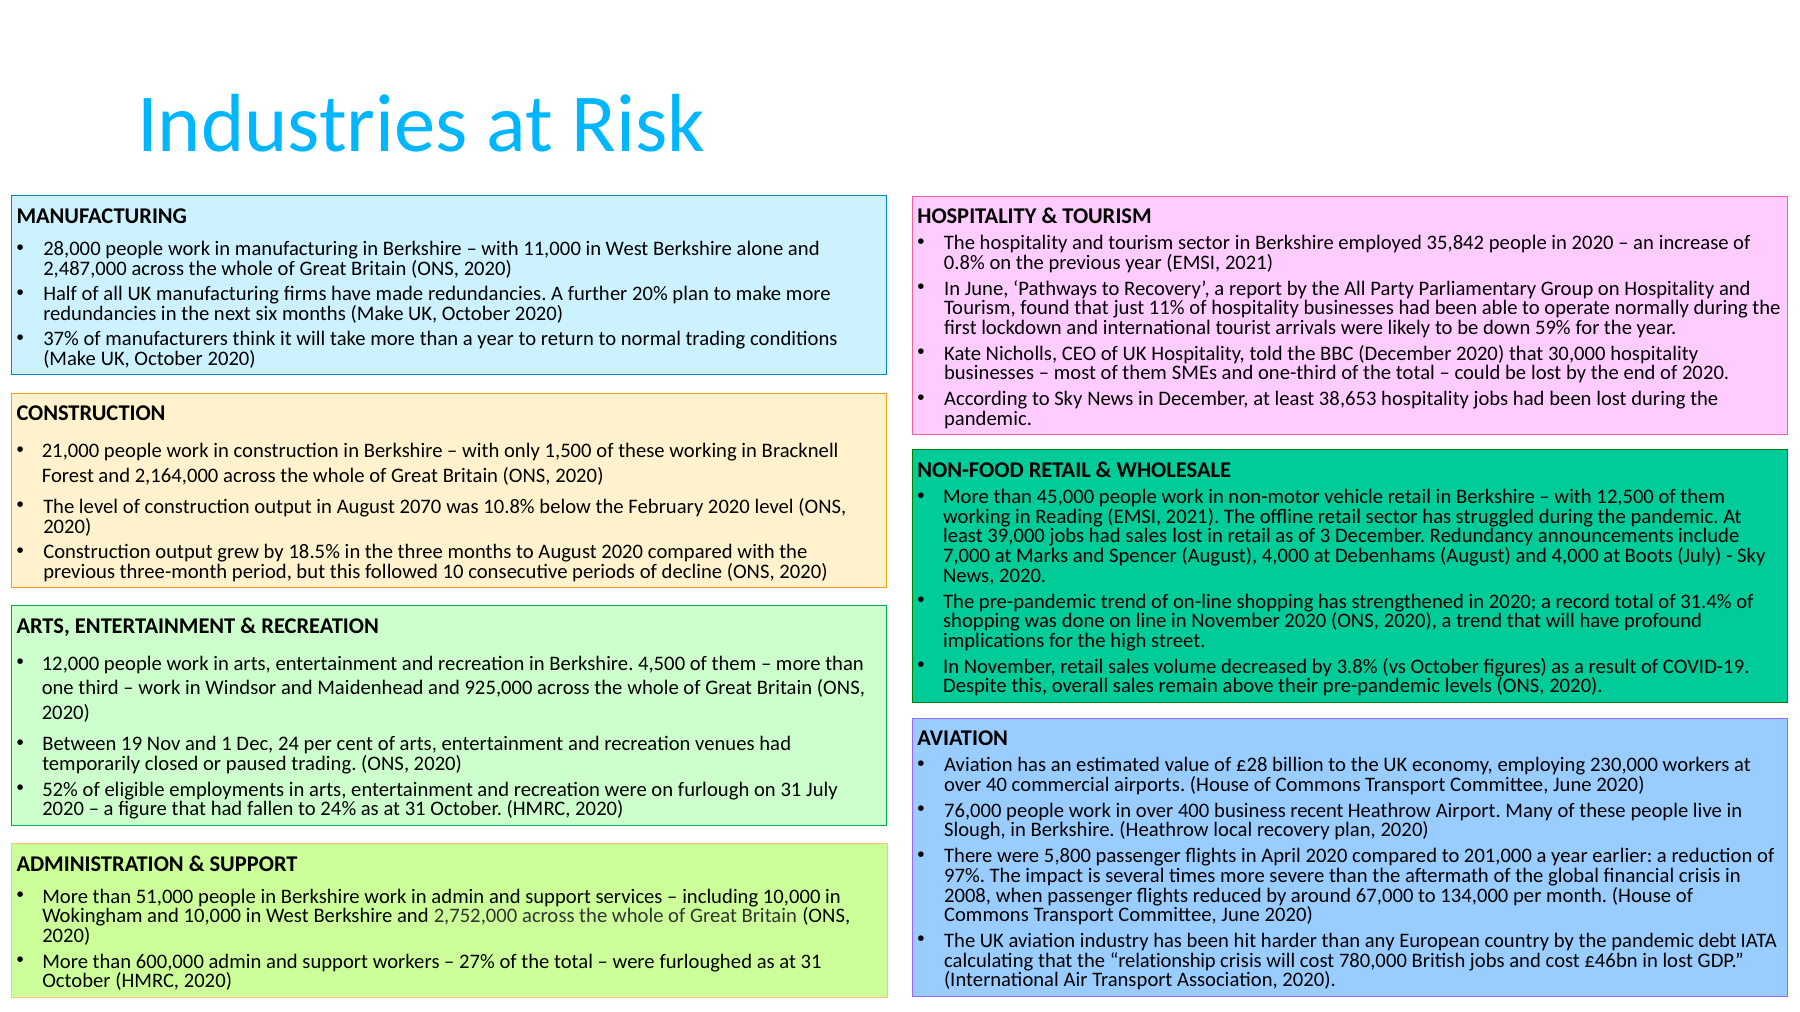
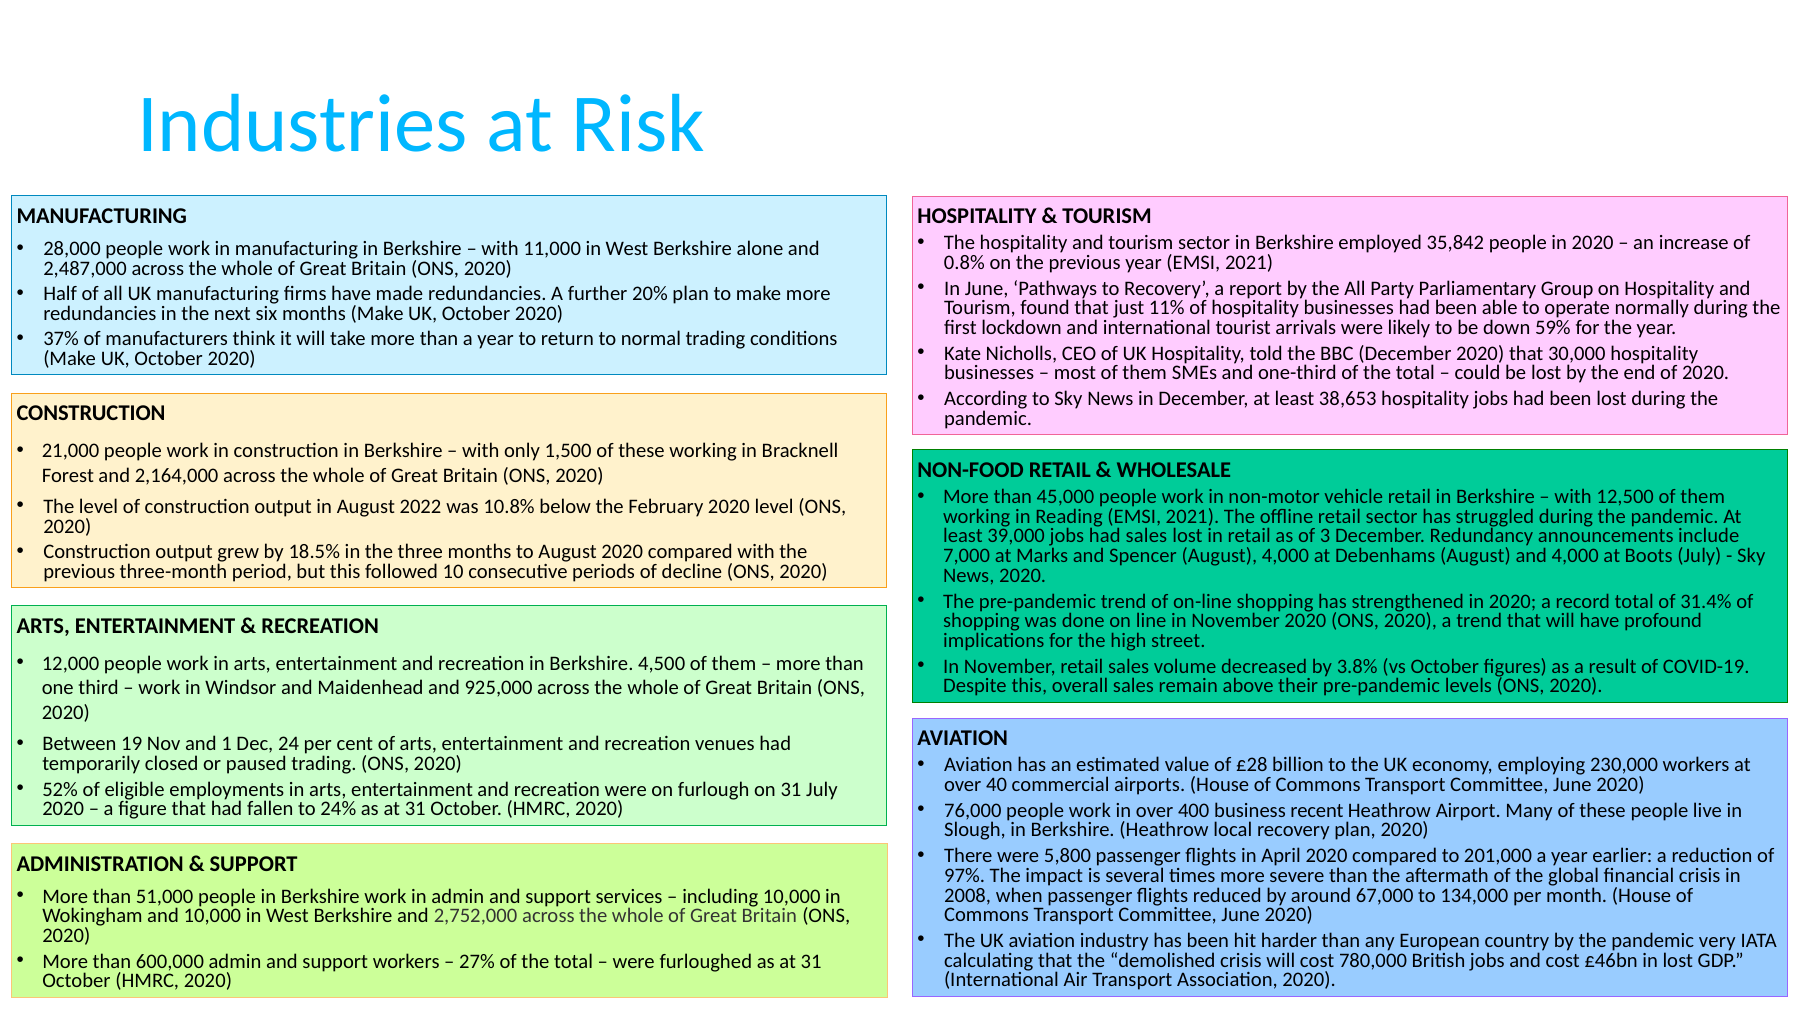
2070: 2070 -> 2022
debt: debt -> very
relationship: relationship -> demolished
